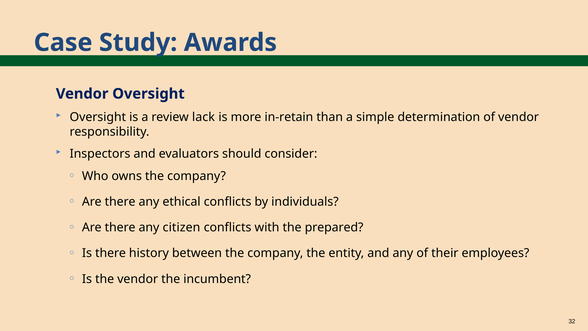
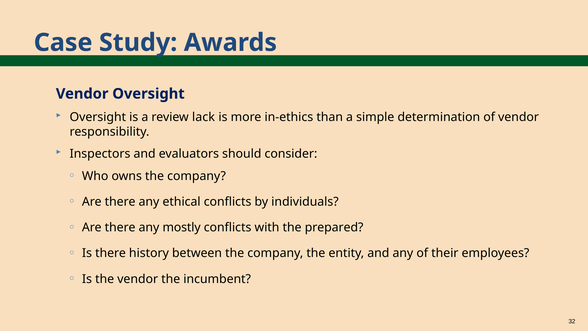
in-retain: in-retain -> in-ethics
citizen: citizen -> mostly
